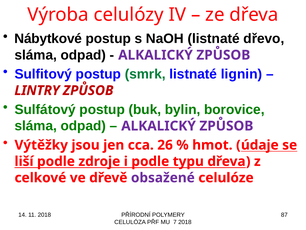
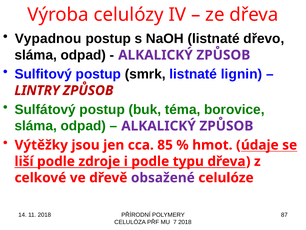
Nábytkové: Nábytkové -> Vypadnou
smrk colour: green -> black
bylin: bylin -> téma
26: 26 -> 85
